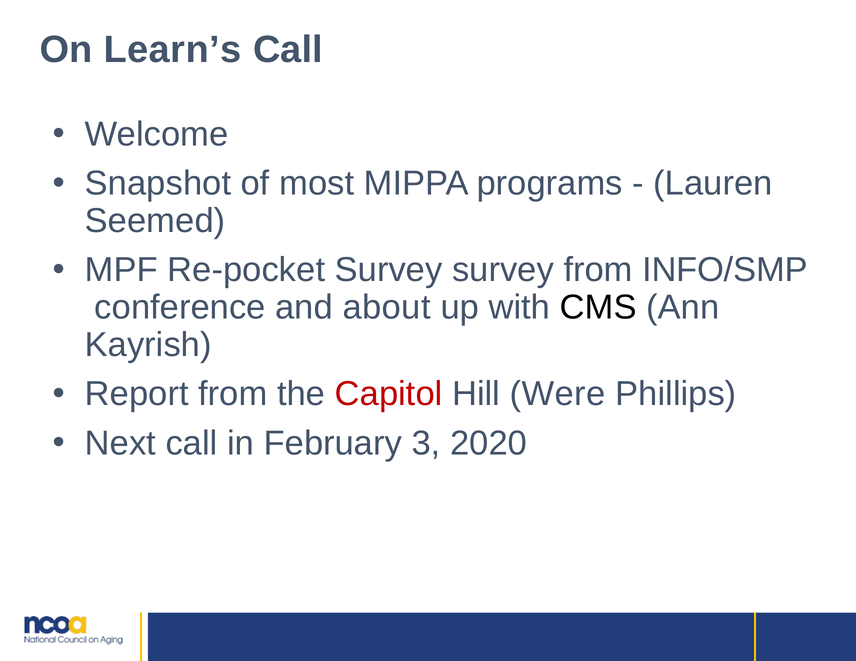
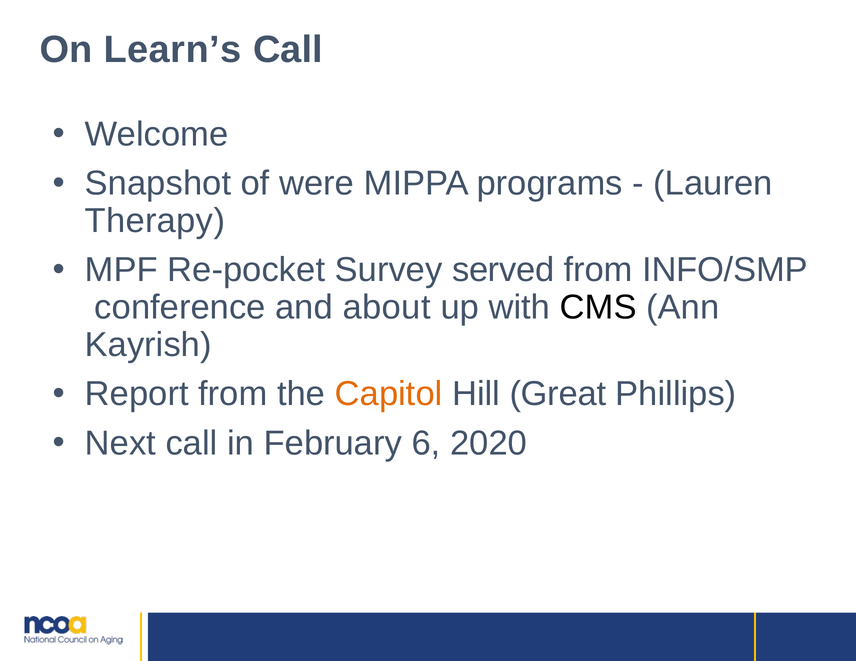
most: most -> were
Seemed: Seemed -> Therapy
Survey survey: survey -> served
Capitol colour: red -> orange
Were: Were -> Great
3: 3 -> 6
